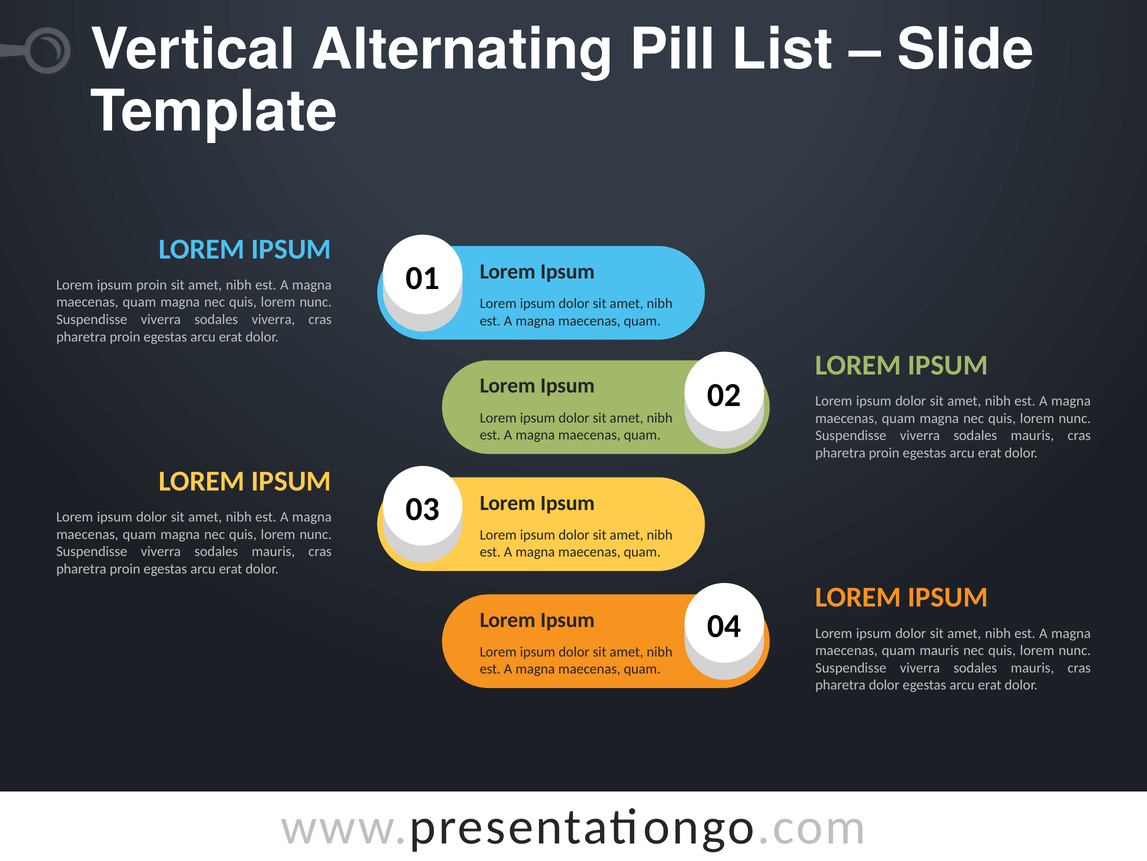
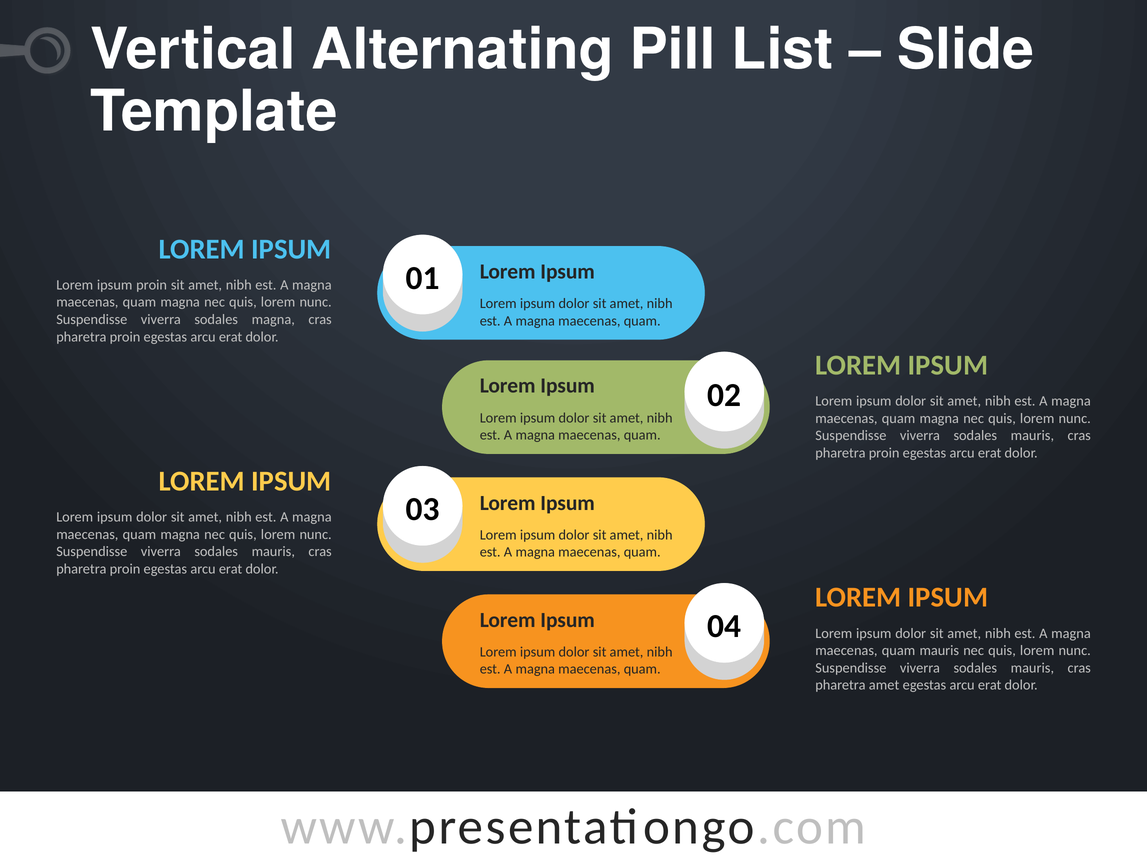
sodales viverra: viverra -> magna
pharetra dolor: dolor -> amet
